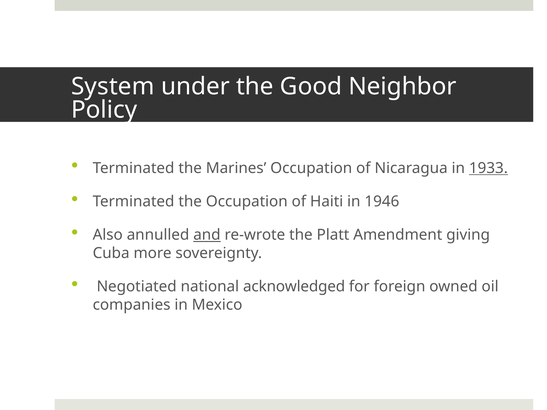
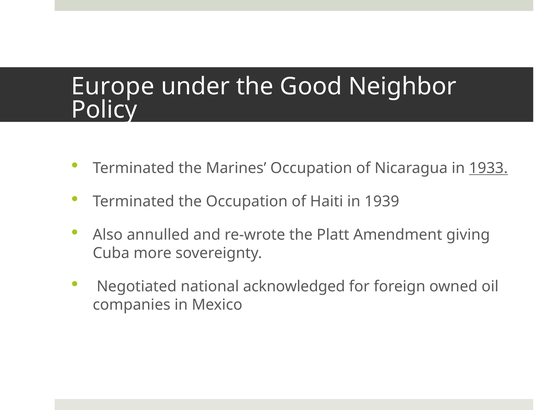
System: System -> Europe
1946: 1946 -> 1939
and underline: present -> none
